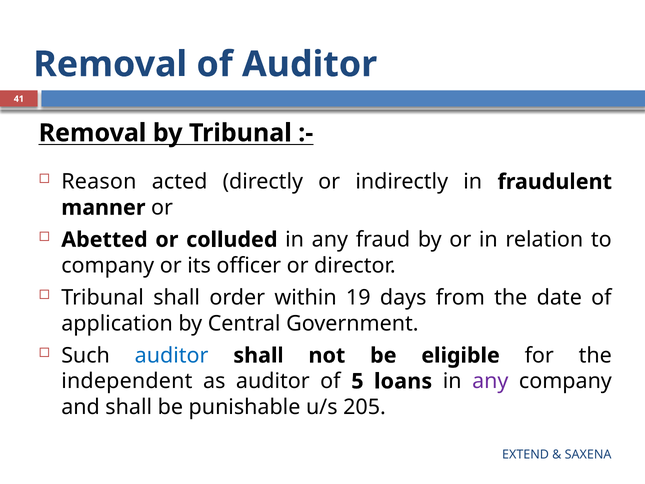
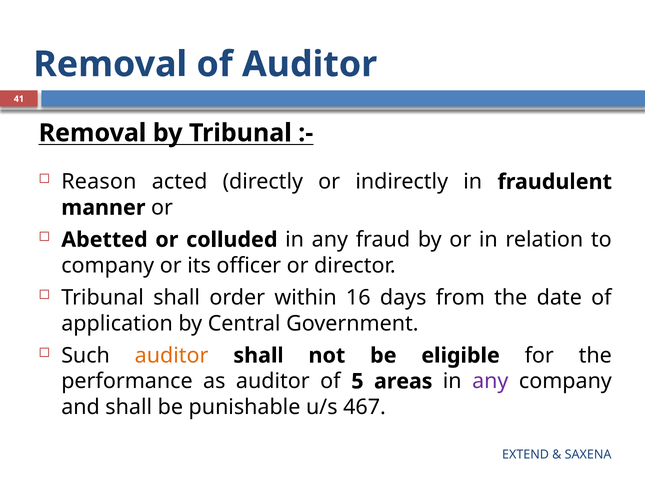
19: 19 -> 16
auditor at (172, 355) colour: blue -> orange
independent: independent -> performance
loans: loans -> areas
205: 205 -> 467
